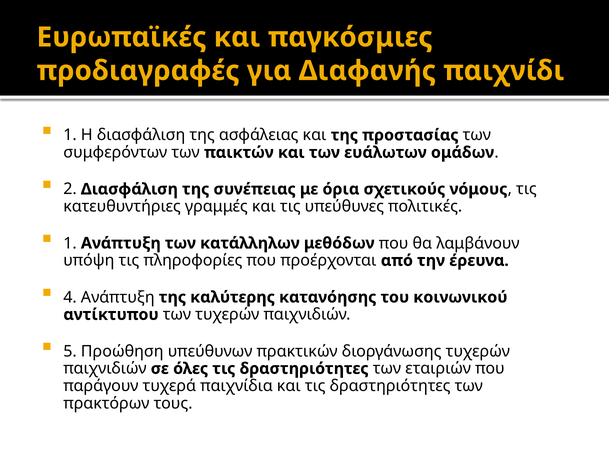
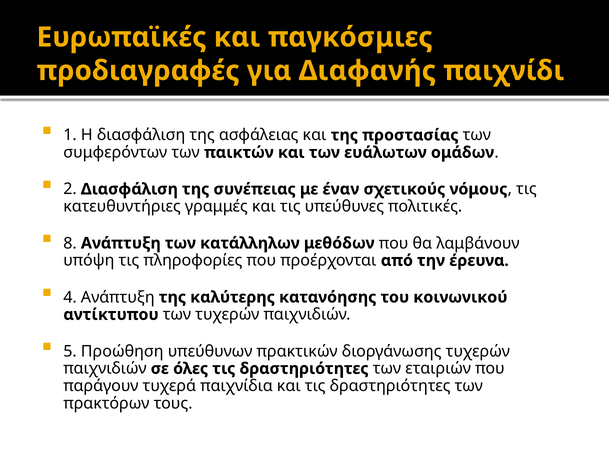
όρια: όρια -> έναν
1 at (70, 243): 1 -> 8
